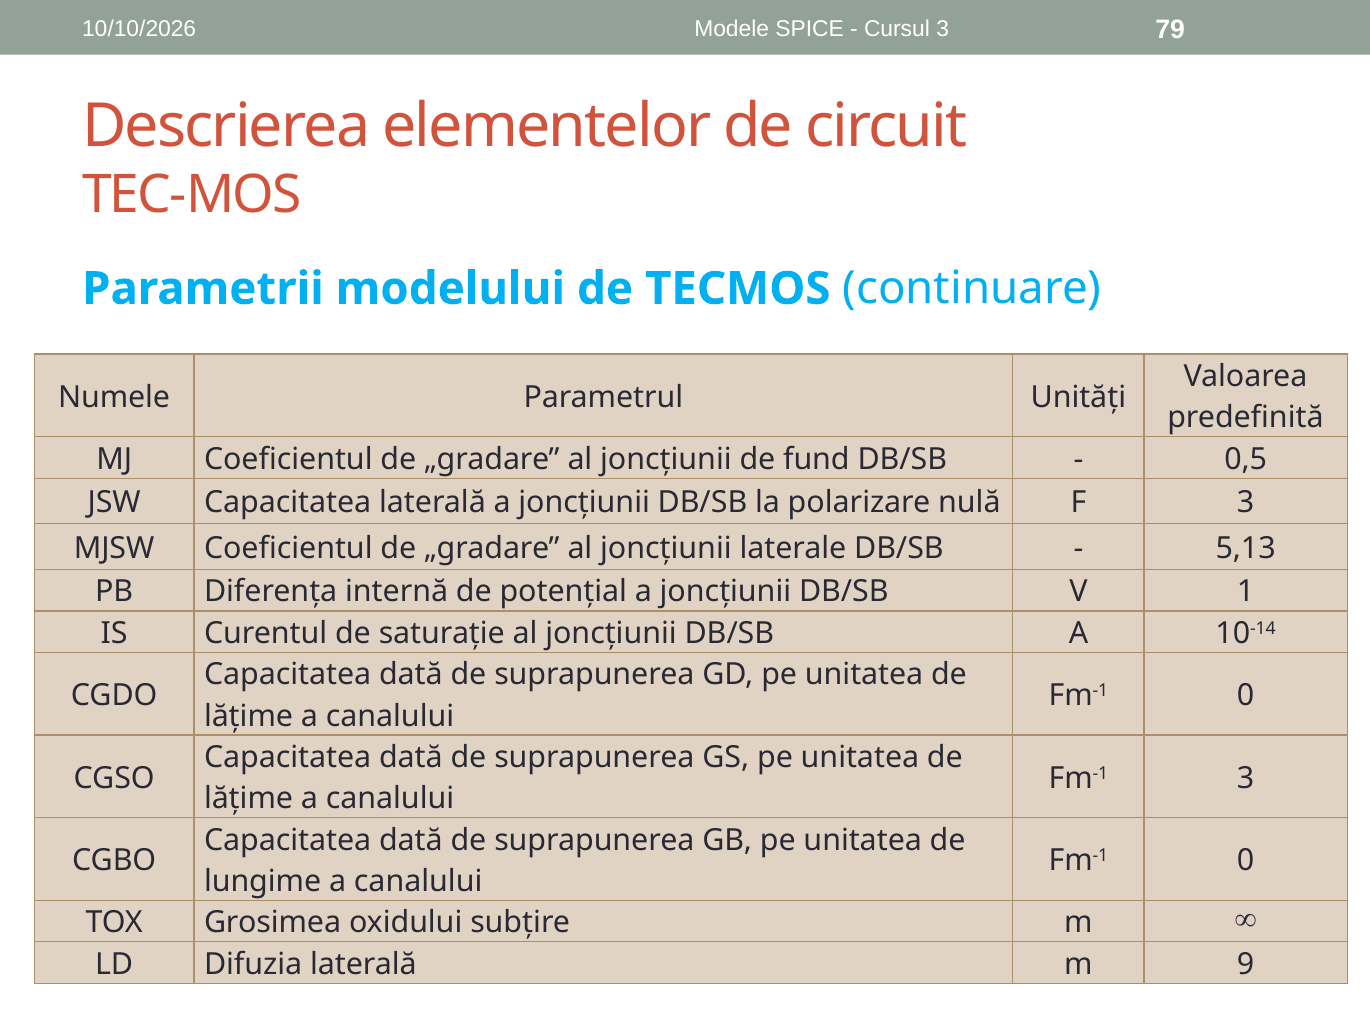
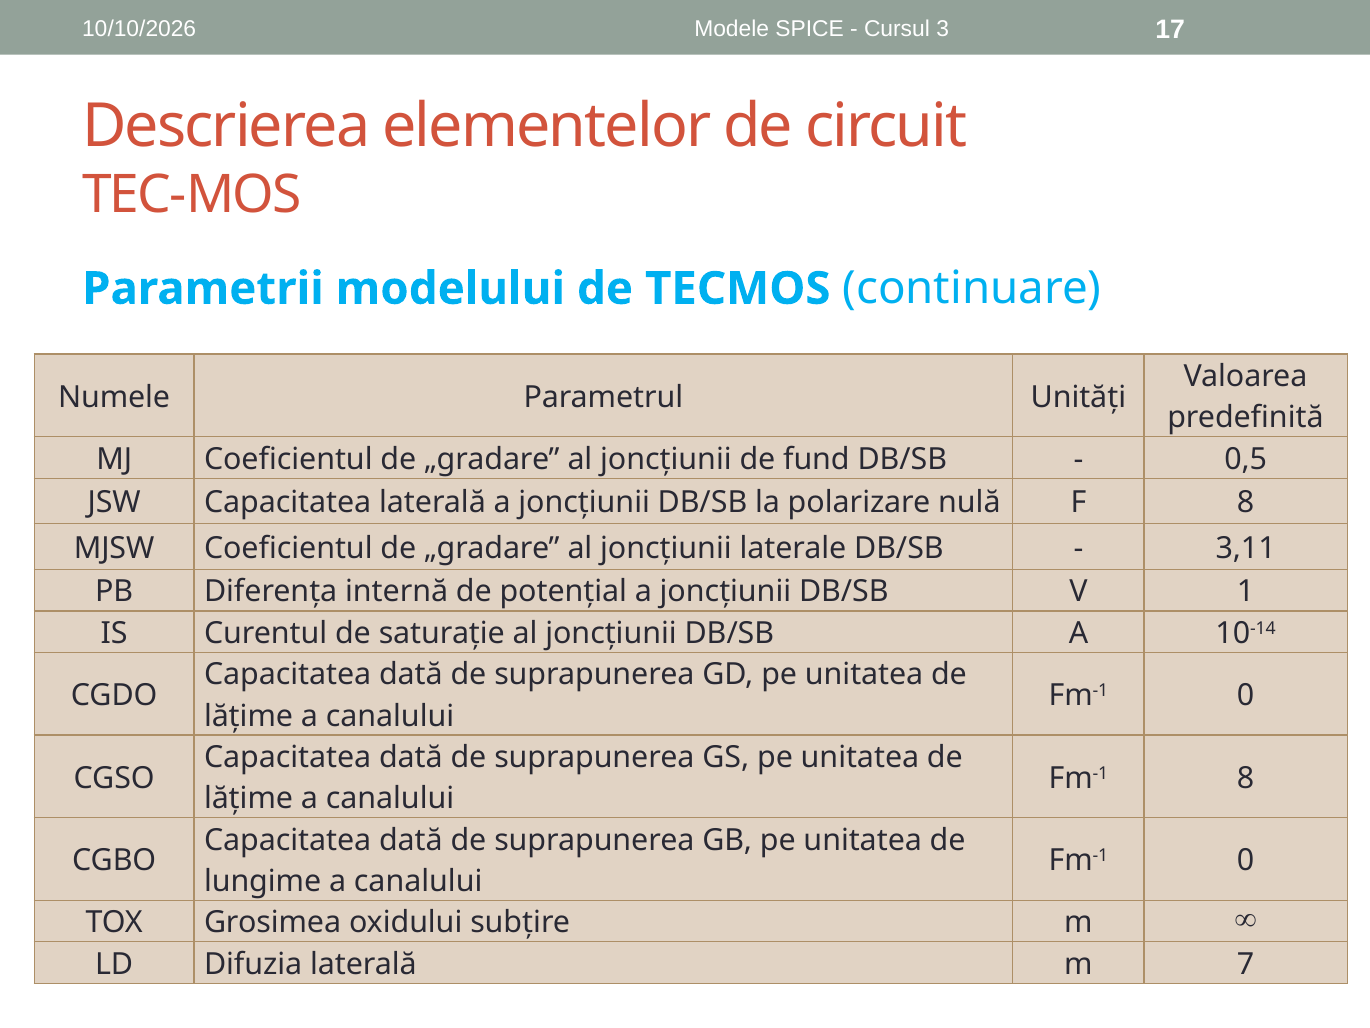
79: 79 -> 17
F 3: 3 -> 8
5,13: 5,13 -> 3,11
Fm-1 3: 3 -> 8
9: 9 -> 7
